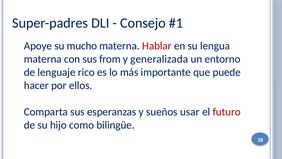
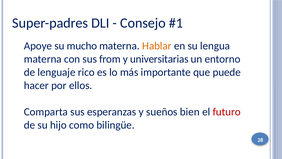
Hablar colour: red -> orange
generalizada: generalizada -> universitarias
usar: usar -> bien
